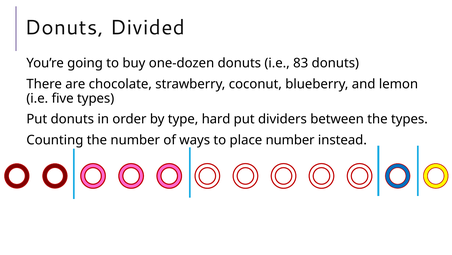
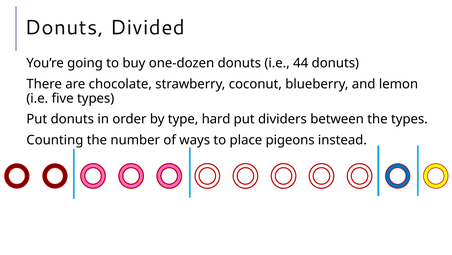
83: 83 -> 44
place number: number -> pigeons
